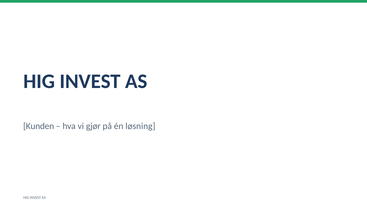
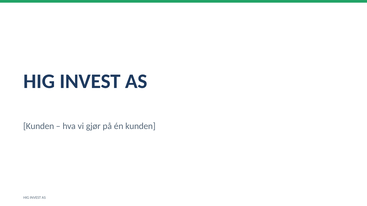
én løsning: løsning -> kunden
